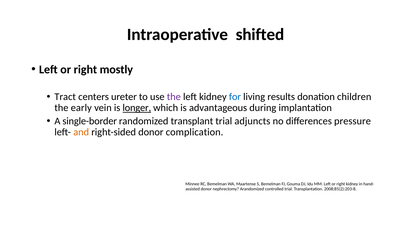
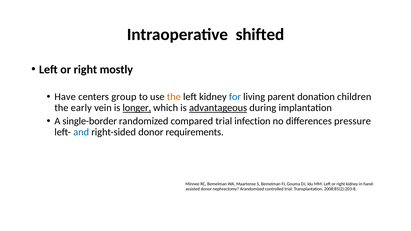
Tract: Tract -> Have
ureter: ureter -> group
the at (174, 97) colour: purple -> orange
results: results -> parent
advantageous underline: none -> present
transplant: transplant -> compared
adjuncts: adjuncts -> infection
and colour: orange -> blue
complication: complication -> requirements
